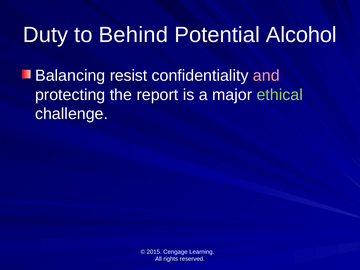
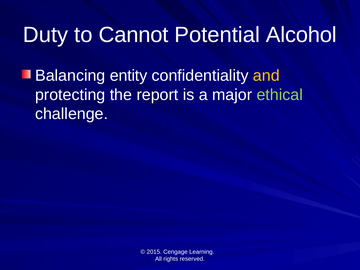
Behind: Behind -> Cannot
resist: resist -> entity
and colour: pink -> yellow
